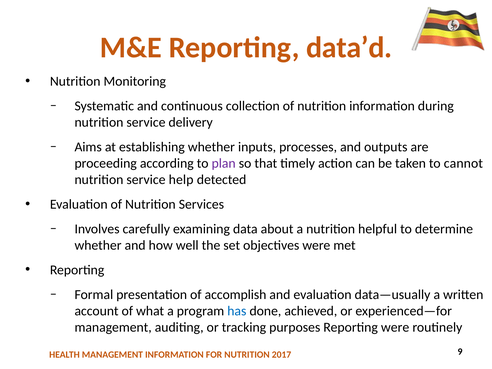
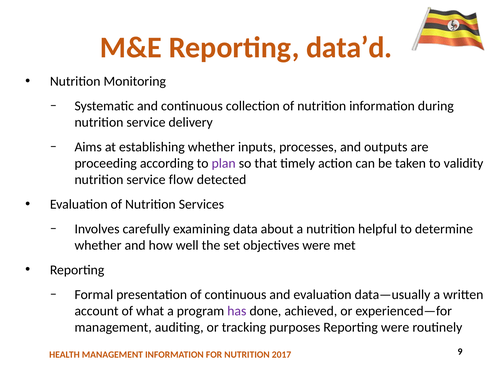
cannot: cannot -> validity
help: help -> flow
of accomplish: accomplish -> continuous
has colour: blue -> purple
